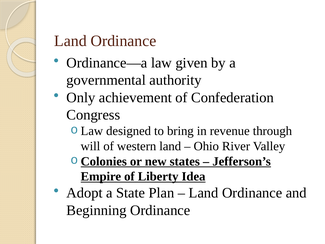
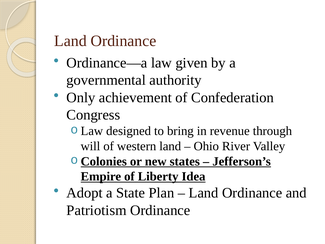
Beginning: Beginning -> Patriotism
